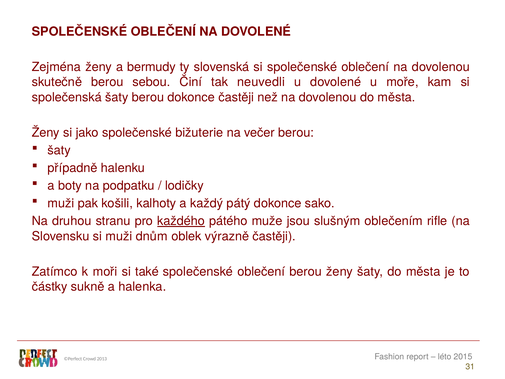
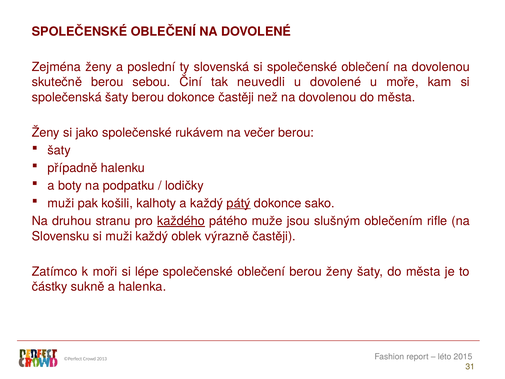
bermudy: bermudy -> poslední
bižuterie: bižuterie -> rukávem
pátý underline: none -> present
muži dnům: dnům -> každý
také: také -> lépe
